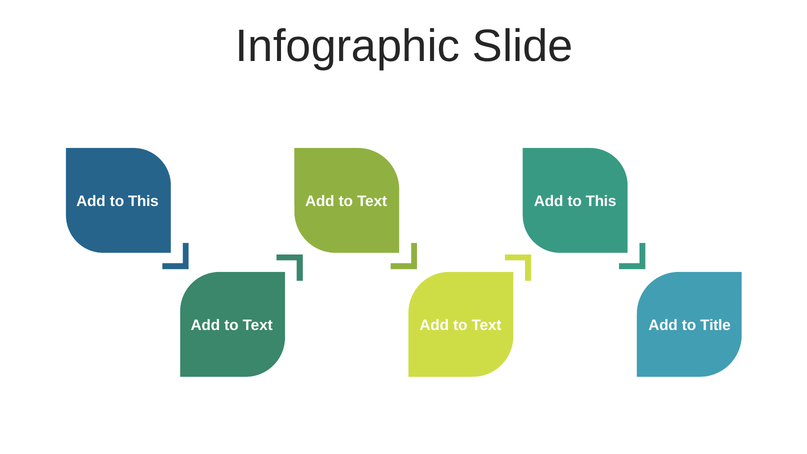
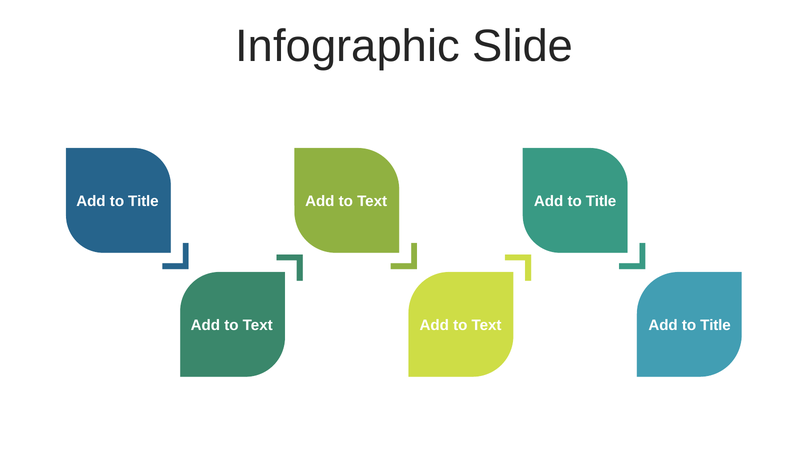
This at (143, 201): This -> Title
This at (601, 201): This -> Title
